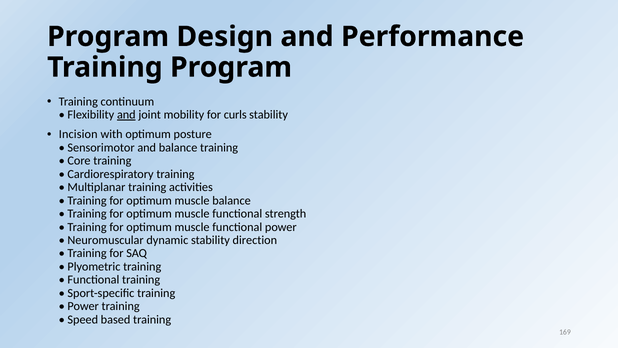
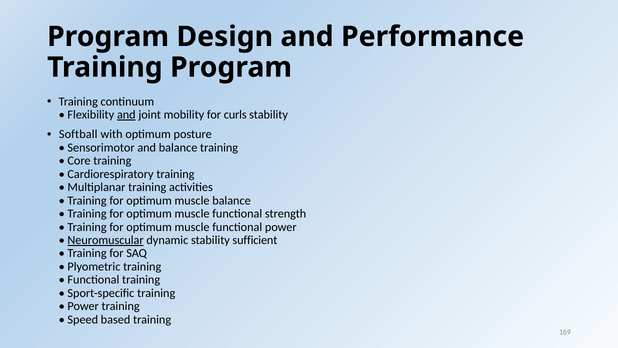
Incision: Incision -> Softball
Neuromuscular underline: none -> present
direction: direction -> sufficient
